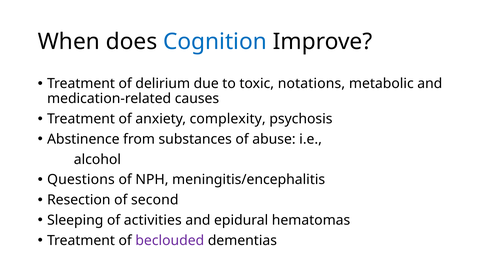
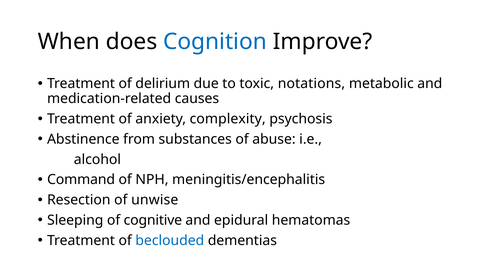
Questions: Questions -> Command
second: second -> unwise
activities: activities -> cognitive
beclouded colour: purple -> blue
